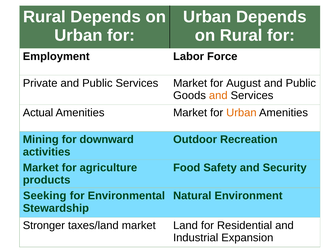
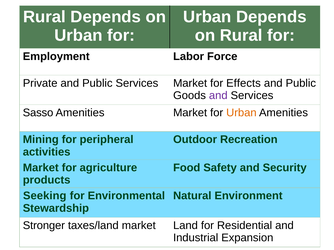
August: August -> Effects
and at (218, 96) colour: orange -> purple
Actual: Actual -> Sasso
downward: downward -> peripheral
